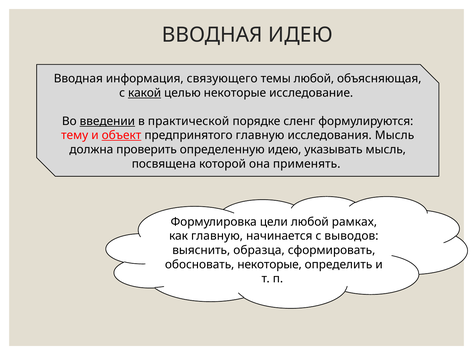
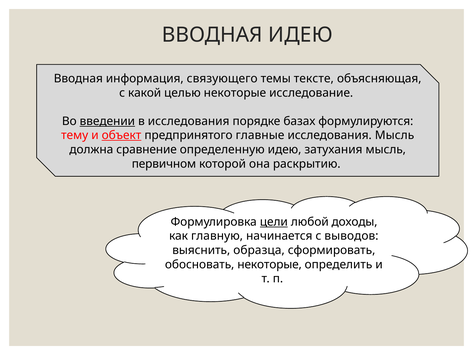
темы любой: любой -> тексте
какой underline: present -> none
в практической: практической -> исследования
сленг: сленг -> базах
предпринятого главную: главную -> главные
проверить: проверить -> сравнение
указывать: указывать -> затухания
посвящена: посвящена -> первичном
применять: применять -> раскрытию
цели underline: none -> present
рамках: рамках -> доходы
